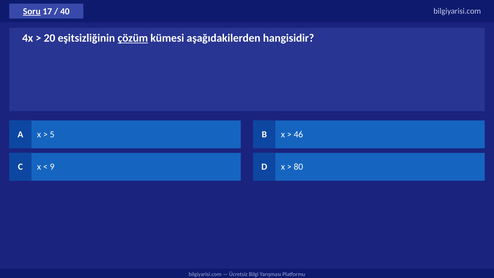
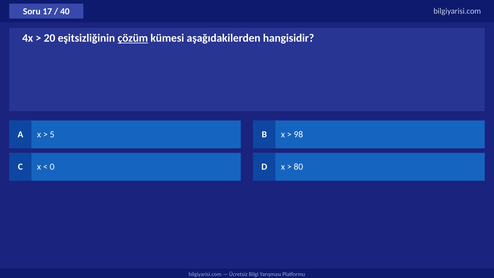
Soru underline: present -> none
46: 46 -> 98
9: 9 -> 0
